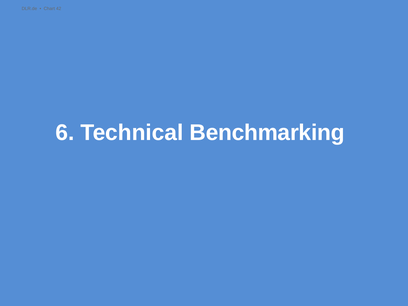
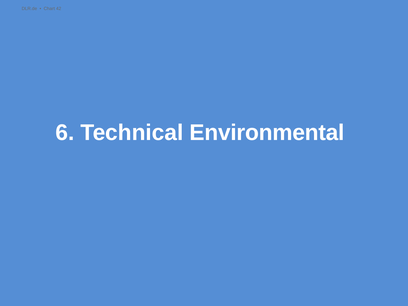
Benchmarking: Benchmarking -> Environmental
